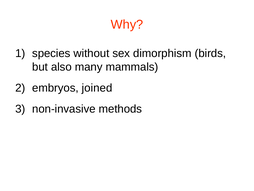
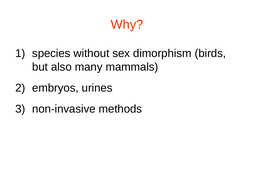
joined: joined -> urines
